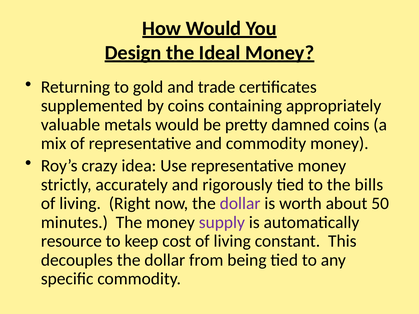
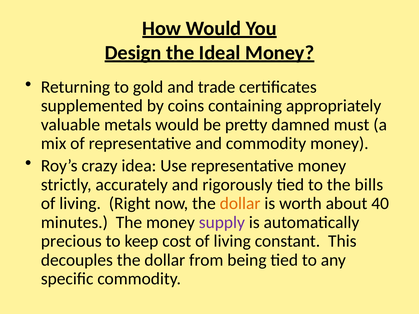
damned coins: coins -> must
dollar at (240, 204) colour: purple -> orange
50: 50 -> 40
resource: resource -> precious
